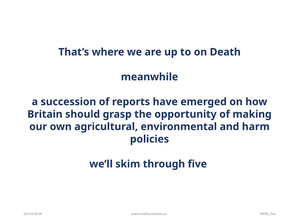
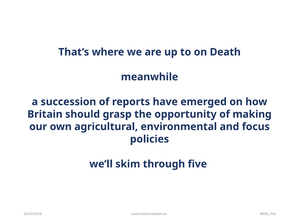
harm: harm -> focus
